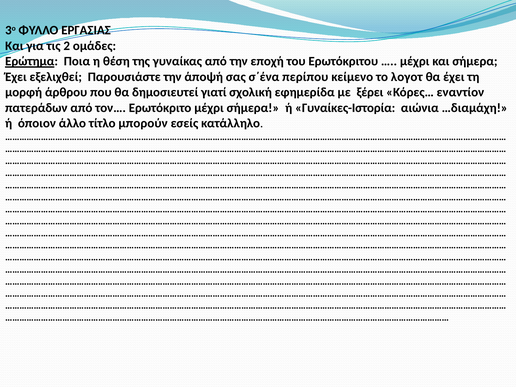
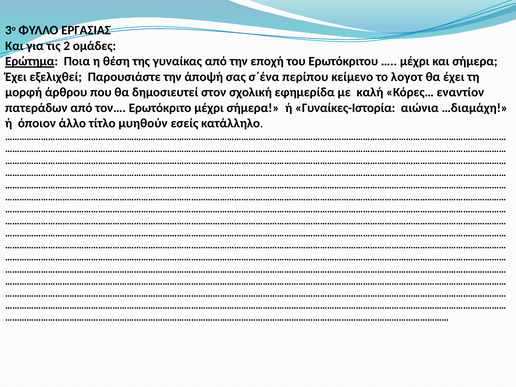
γιατί: γιατί -> στον
ξέρει: ξέρει -> καλή
μπορούν: μπορούν -> μυηθούν
